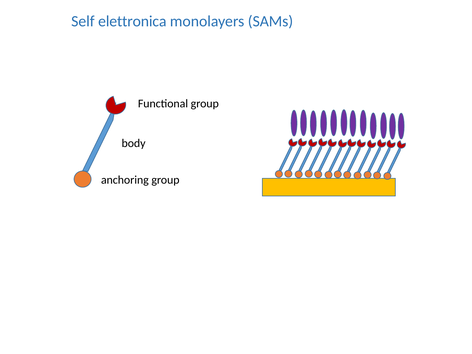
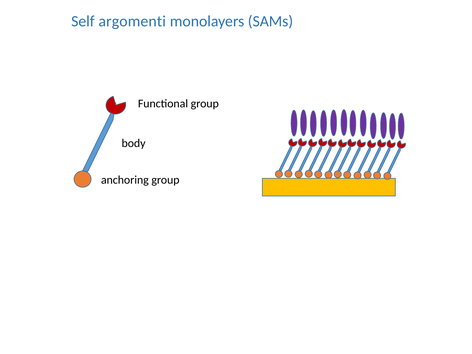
elettronica: elettronica -> argomenti
